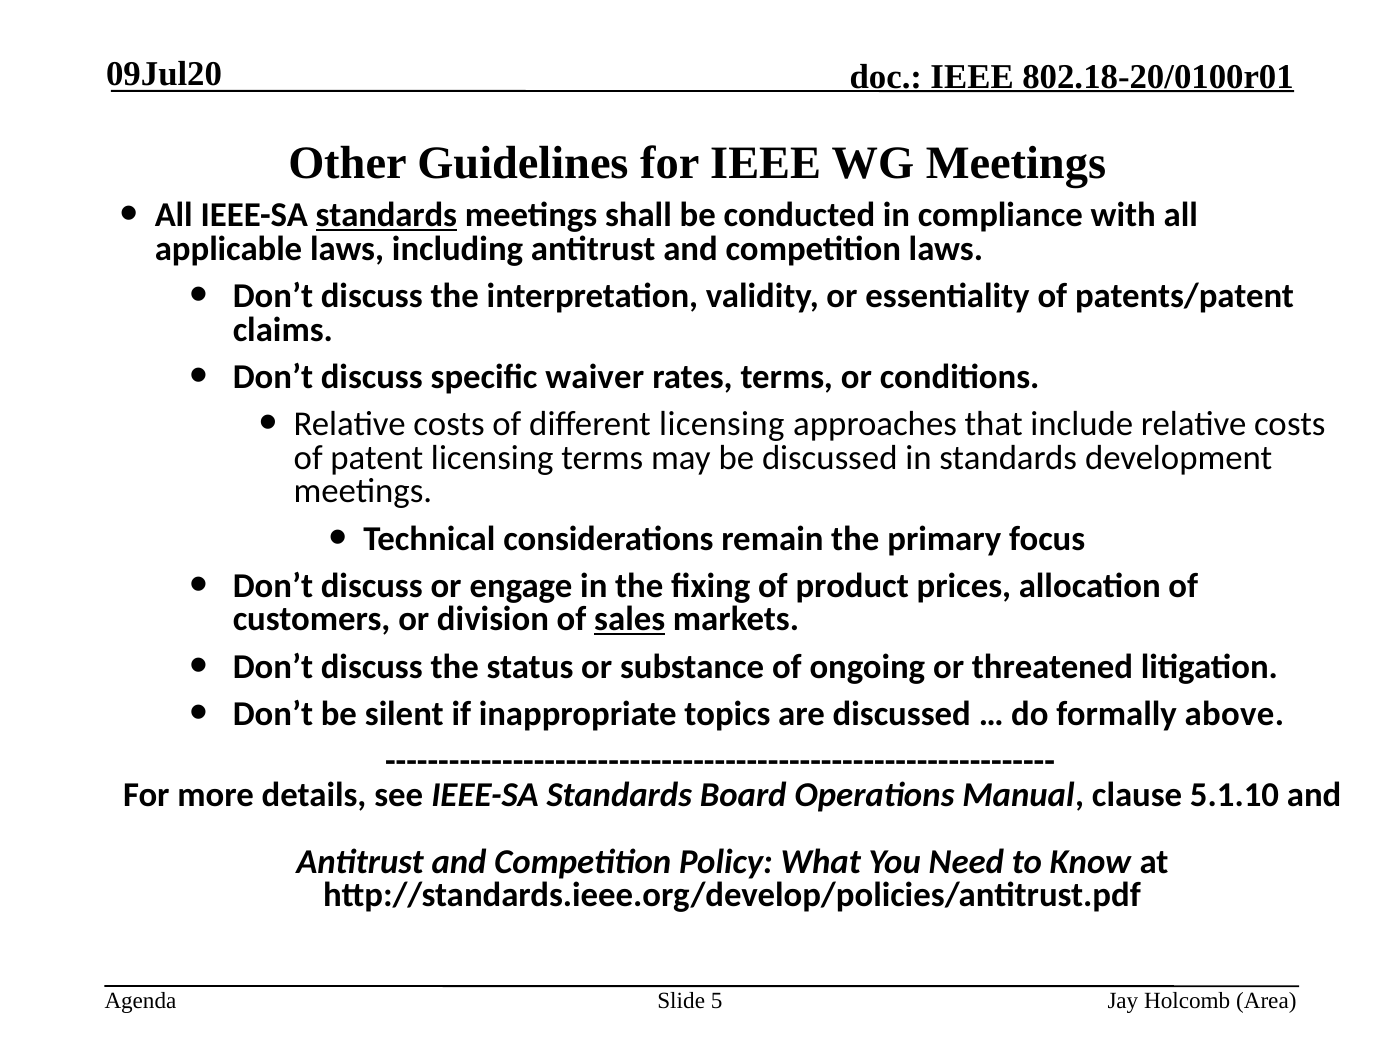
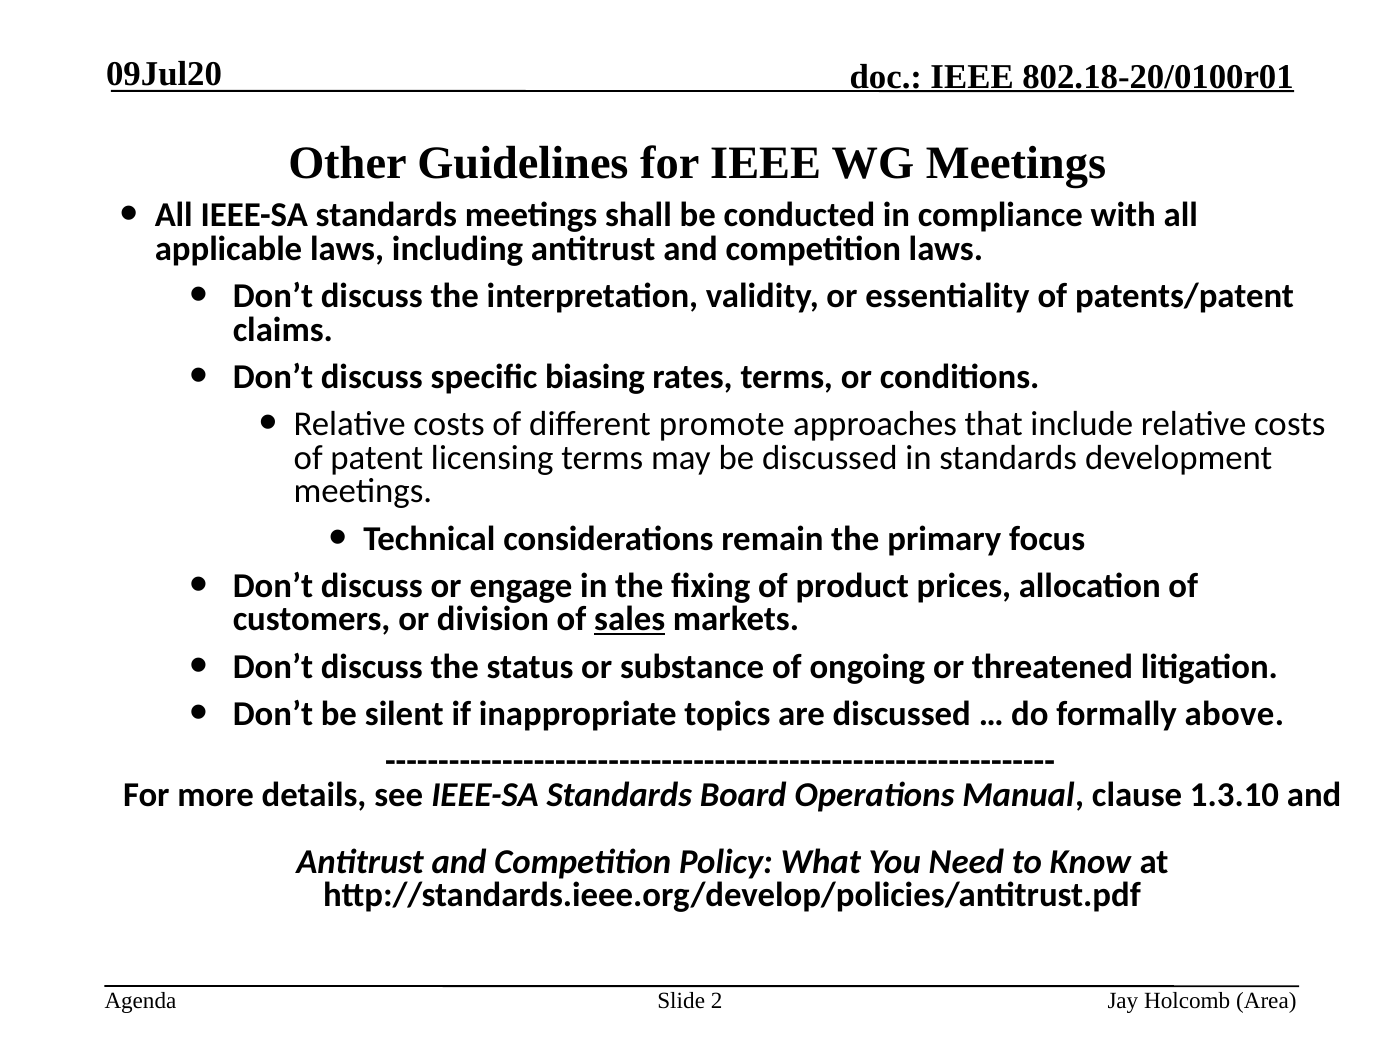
standards at (386, 215) underline: present -> none
waiver: waiver -> biasing
different licensing: licensing -> promote
5.1.10: 5.1.10 -> 1.3.10
5: 5 -> 2
